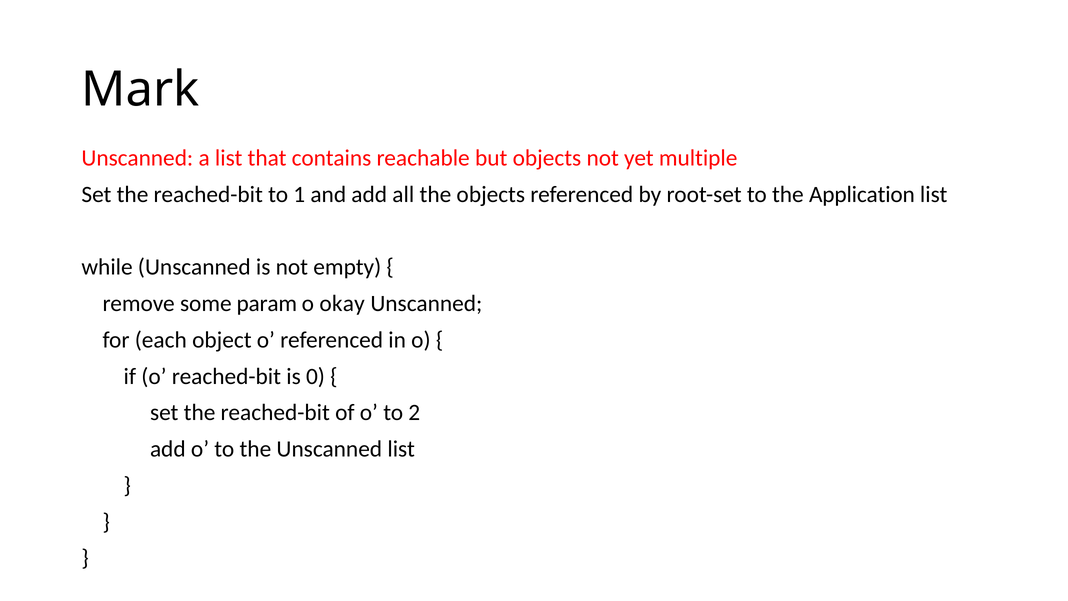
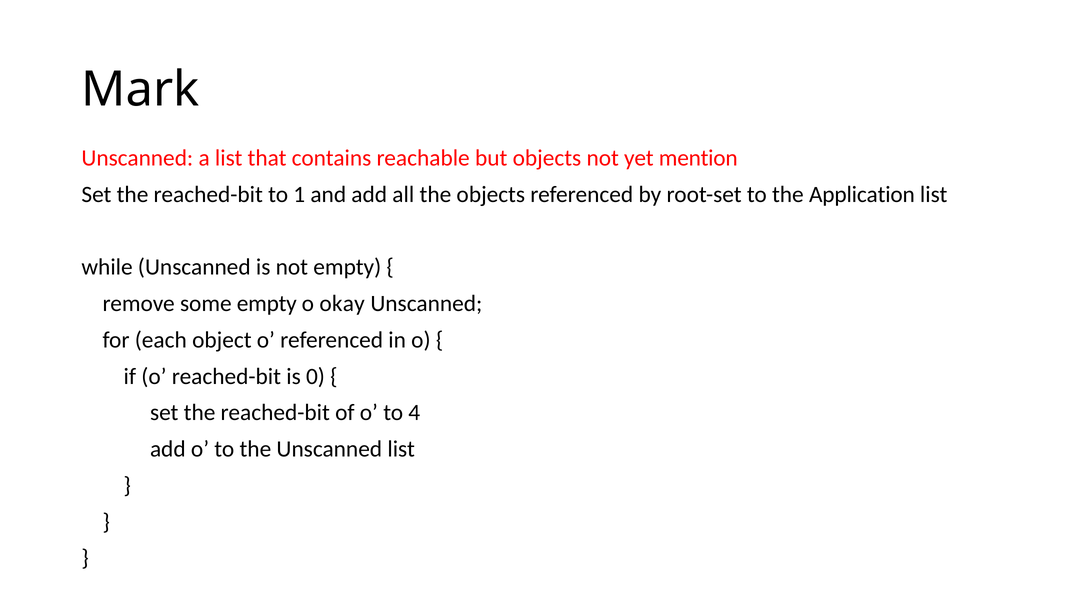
multiple: multiple -> mention
some param: param -> empty
2: 2 -> 4
